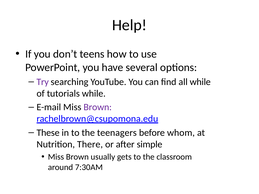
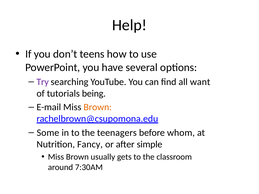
all while: while -> want
tutorials while: while -> being
Brown at (98, 107) colour: purple -> orange
These: These -> Some
There: There -> Fancy
